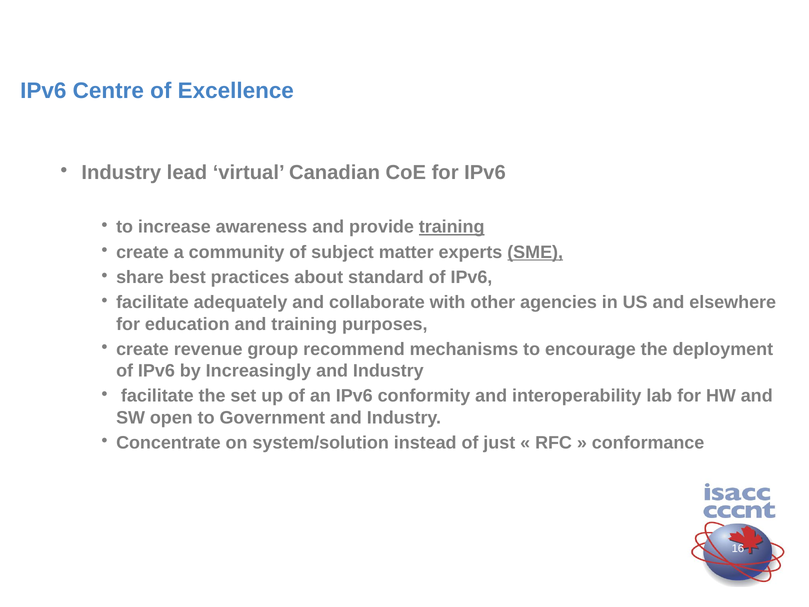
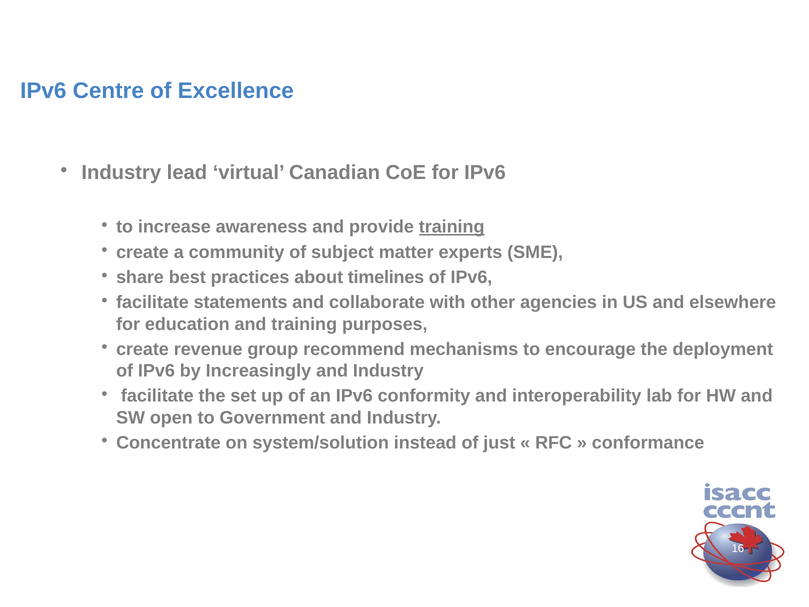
SME underline: present -> none
standard: standard -> timelines
adequately: adequately -> statements
